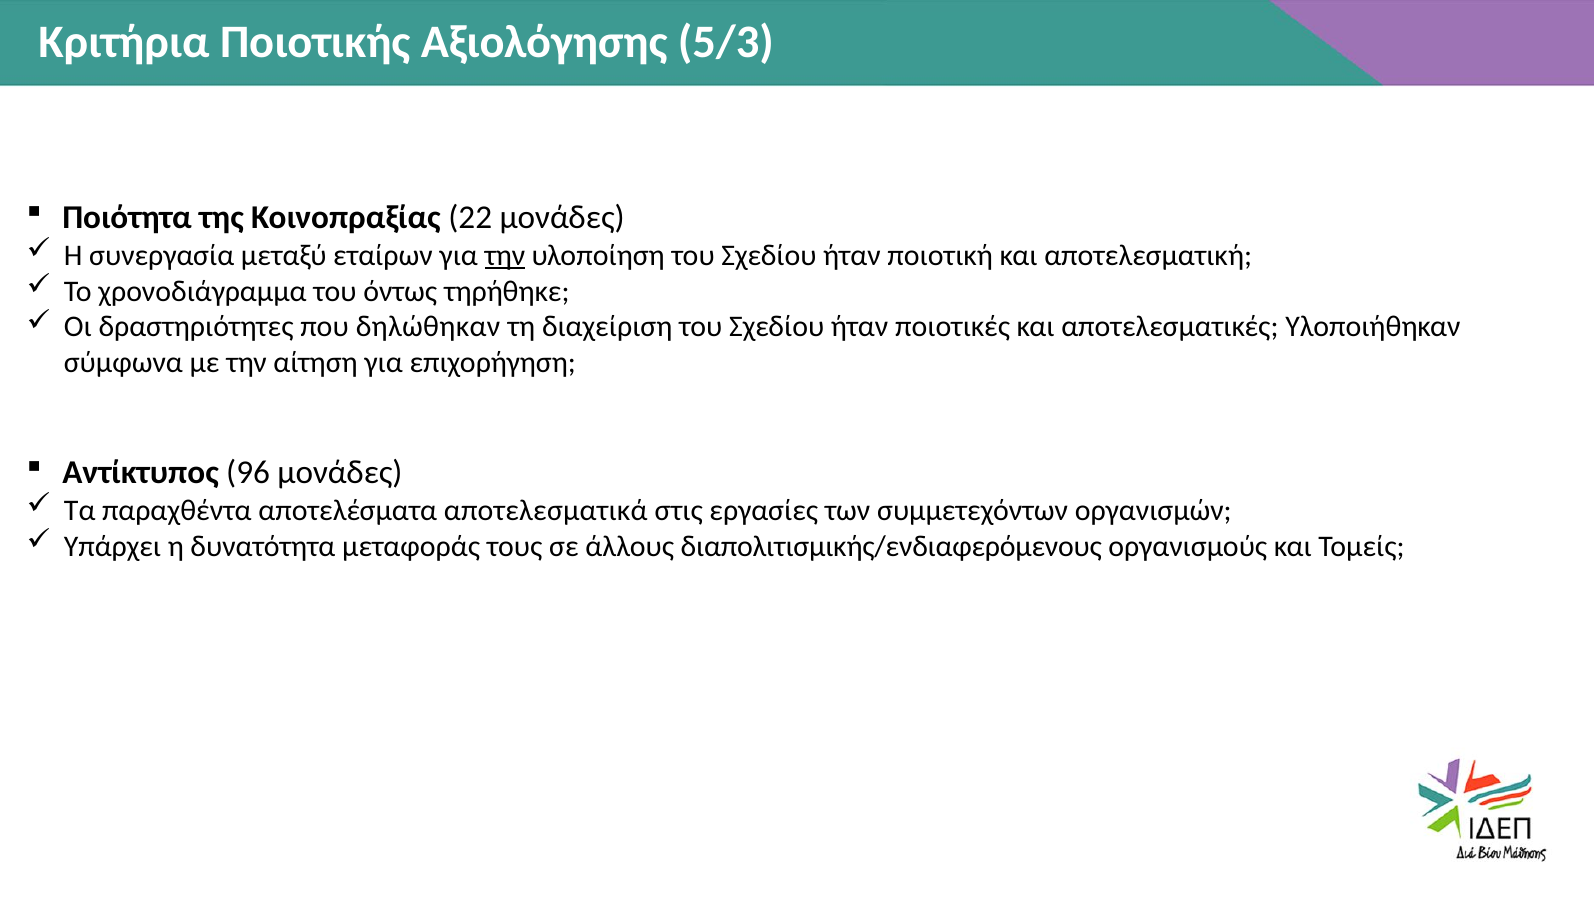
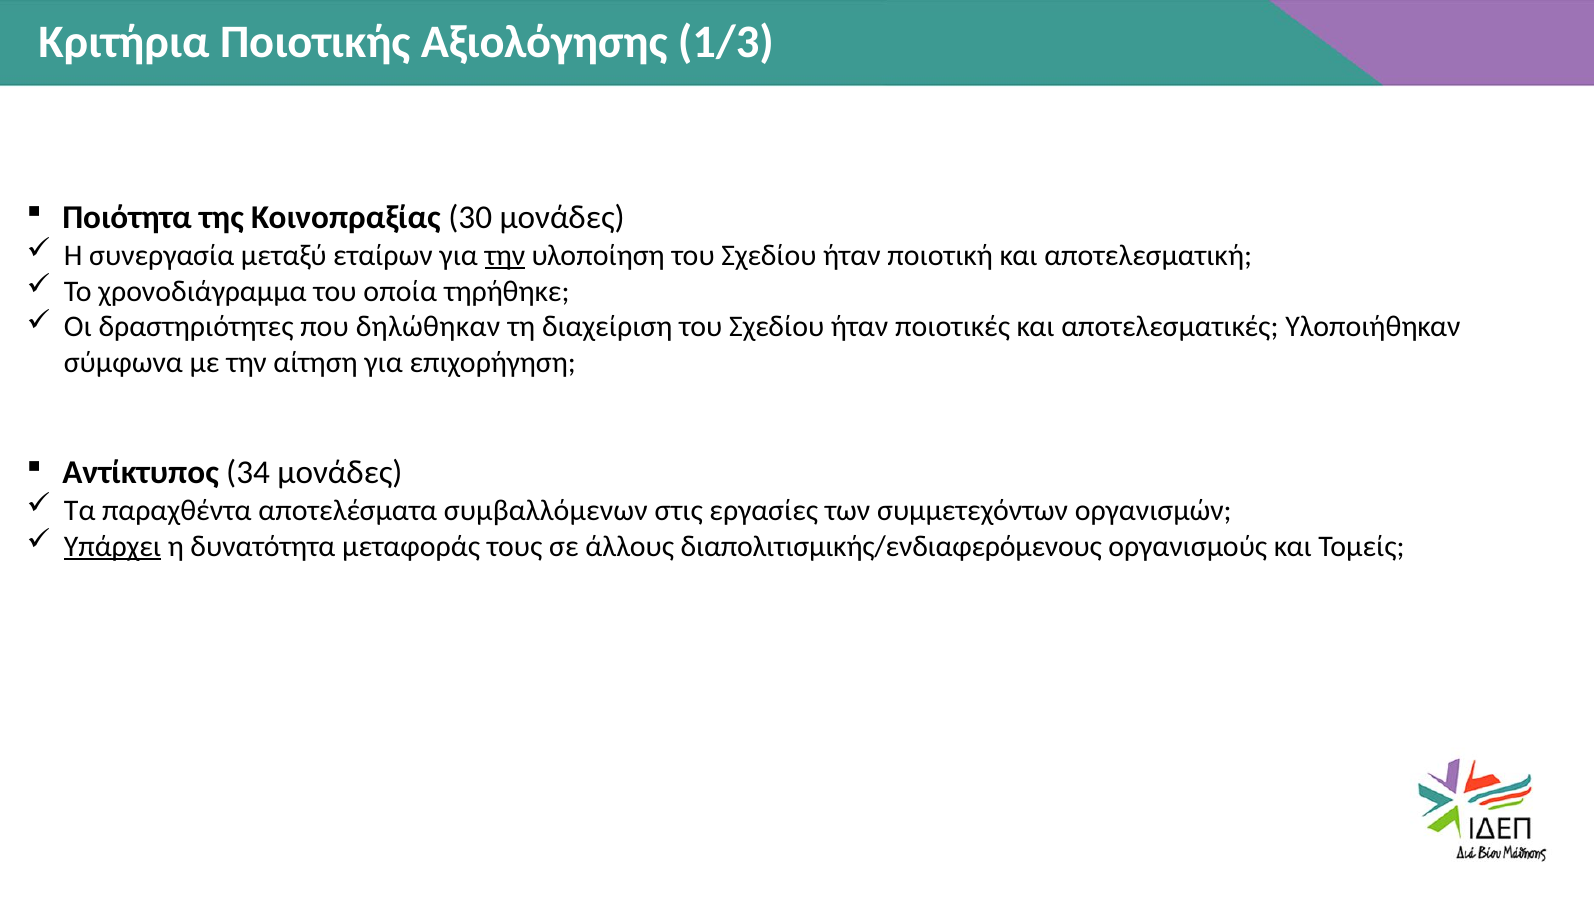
5/3: 5/3 -> 1/3
22: 22 -> 30
όντως: όντως -> οποία
96: 96 -> 34
αποτελεσματικά: αποτελεσματικά -> συμβαλλόμενων
Υπάρχει underline: none -> present
